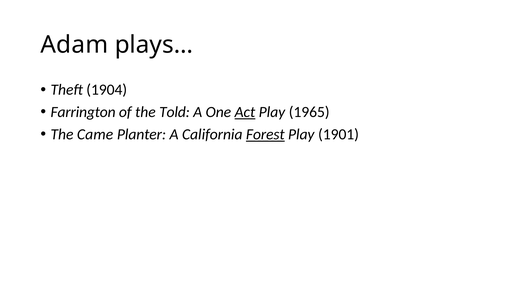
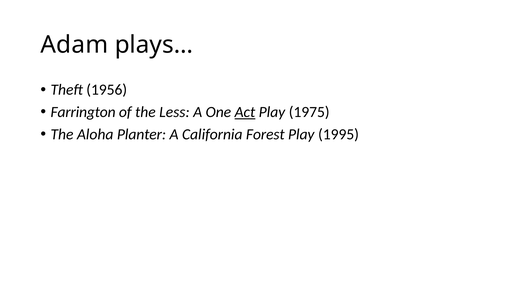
1904: 1904 -> 1956
Told: Told -> Less
1965: 1965 -> 1975
Came: Came -> Aloha
Forest underline: present -> none
1901: 1901 -> 1995
